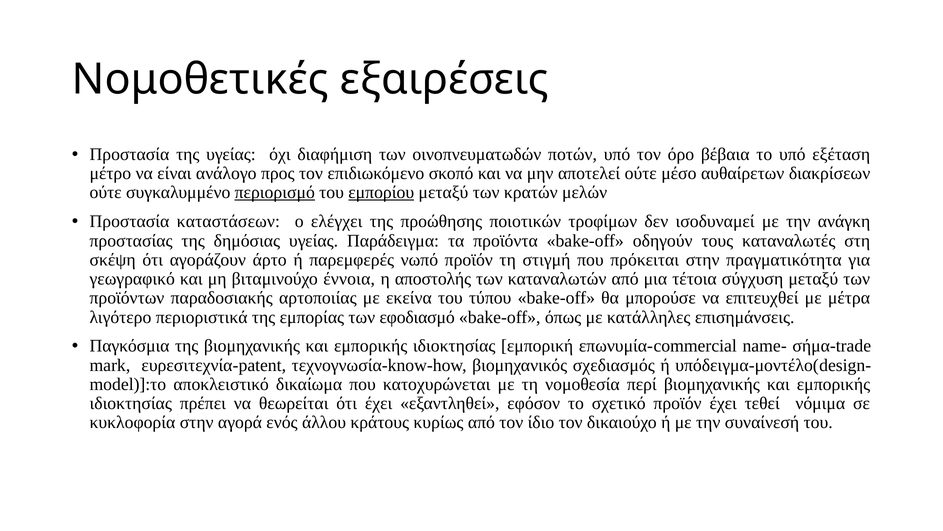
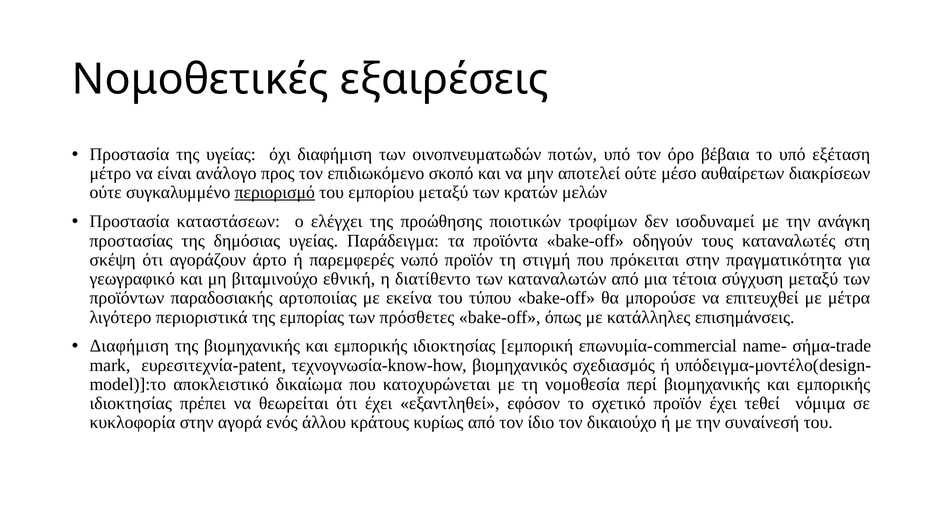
εμπορίου underline: present -> none
έννοια: έννοια -> εθνική
αποστολής: αποστολής -> διατίθεντο
εφοδιασμό: εφοδιασμό -> πρόσθετες
Παγκόσμια at (130, 346): Παγκόσμια -> Διαφήμιση
